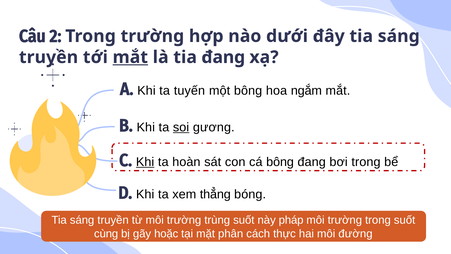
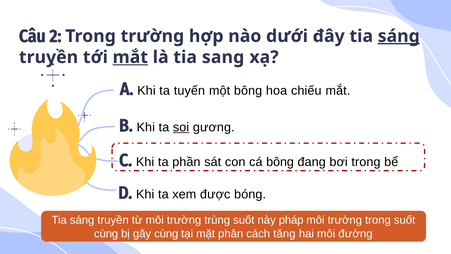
sáng at (399, 36) underline: none -> present
tia đang: đang -> sang
ngắm: ngắm -> chiếu
Khi at (145, 162) underline: present -> none
hoàn: hoàn -> phần
thẳng: thẳng -> được
gãy hoặc: hoặc -> cùng
thực: thực -> tăng
